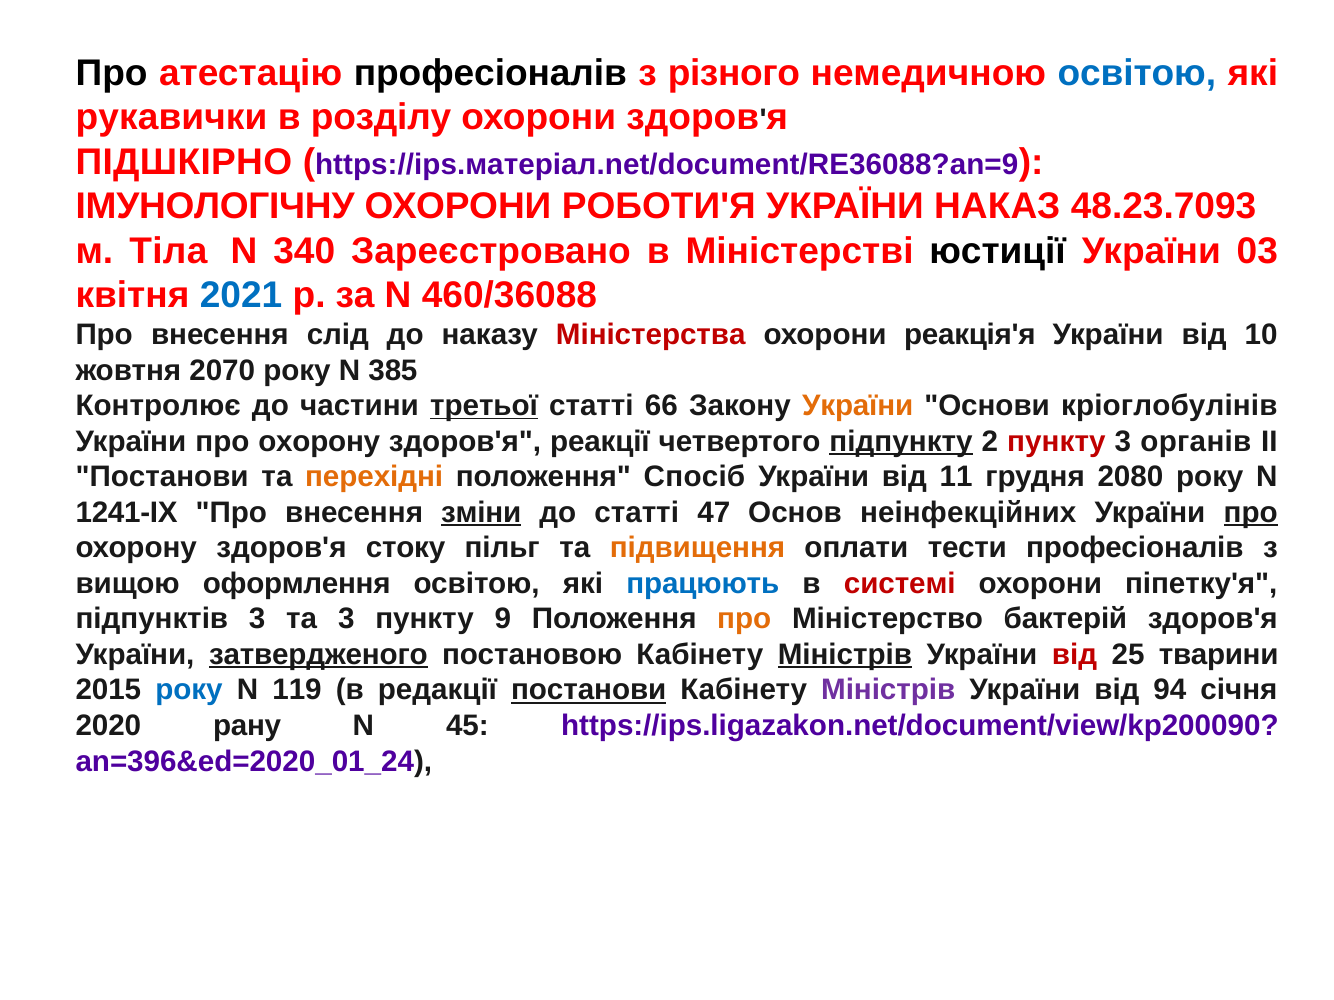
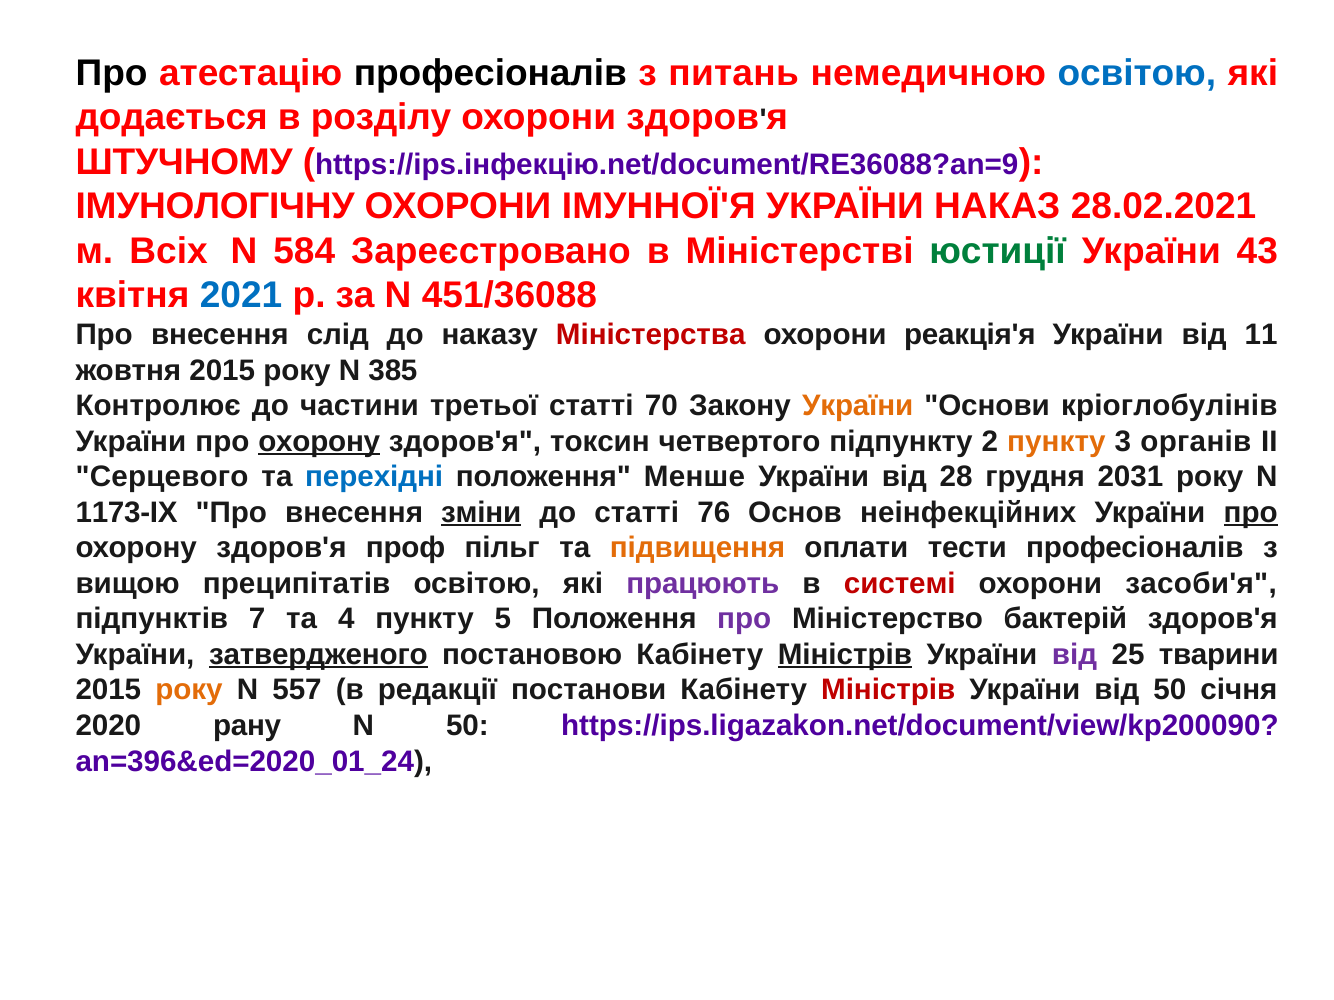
різного: різного -> питань
рукавички: рукавички -> додається
ПІДШКІРНО: ПІДШКІРНО -> ШТУЧНОМУ
https://ips.матеріал.net/document/RE36088?an=9: https://ips.матеріал.net/document/RE36088?an=9 -> https://ips.інфекцію.net/document/RE36088?an=9
РОБОТИ'Я: РОБОТИ'Я -> ІМУННОЇ'Я
48.23.7093: 48.23.7093 -> 28.02.2021
Тіла: Тіла -> Всіх
340: 340 -> 584
юстиції colour: black -> green
03: 03 -> 43
460/36088: 460/36088 -> 451/36088
10: 10 -> 11
жовтня 2070: 2070 -> 2015
третьої underline: present -> none
66: 66 -> 70
охорону at (319, 442) underline: none -> present
реакції: реакції -> токсин
підпункту underline: present -> none
пункту at (1056, 442) colour: red -> orange
Постанови at (162, 477): Постанови -> Серцевого
перехідні colour: orange -> blue
Спосіб: Спосіб -> Менше
11: 11 -> 28
2080: 2080 -> 2031
1241-IX: 1241-IX -> 1173-IX
47: 47 -> 76
стоку: стоку -> проф
оформлення: оформлення -> преципітатів
працюють colour: blue -> purple
піпетку'я: піпетку'я -> засоби'я
підпунктів 3: 3 -> 7
та 3: 3 -> 4
9: 9 -> 5
про at (744, 619) colour: orange -> purple
від at (1075, 655) colour: red -> purple
року at (189, 691) colour: blue -> orange
119: 119 -> 557
постанови at (589, 691) underline: present -> none
Міністрів at (888, 691) colour: purple -> red
від 94: 94 -> 50
N 45: 45 -> 50
